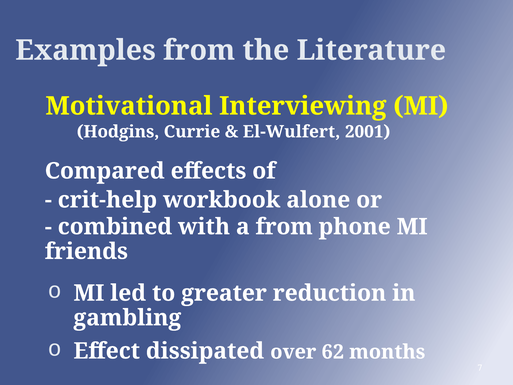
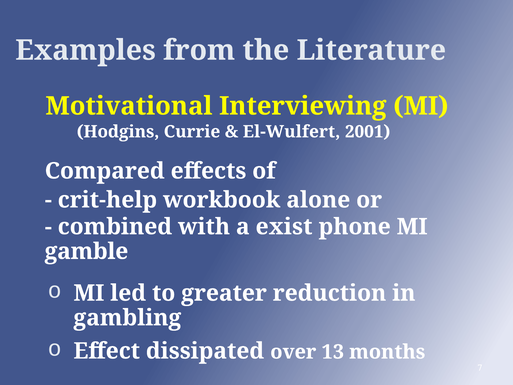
a from: from -> exist
friends: friends -> gamble
62: 62 -> 13
